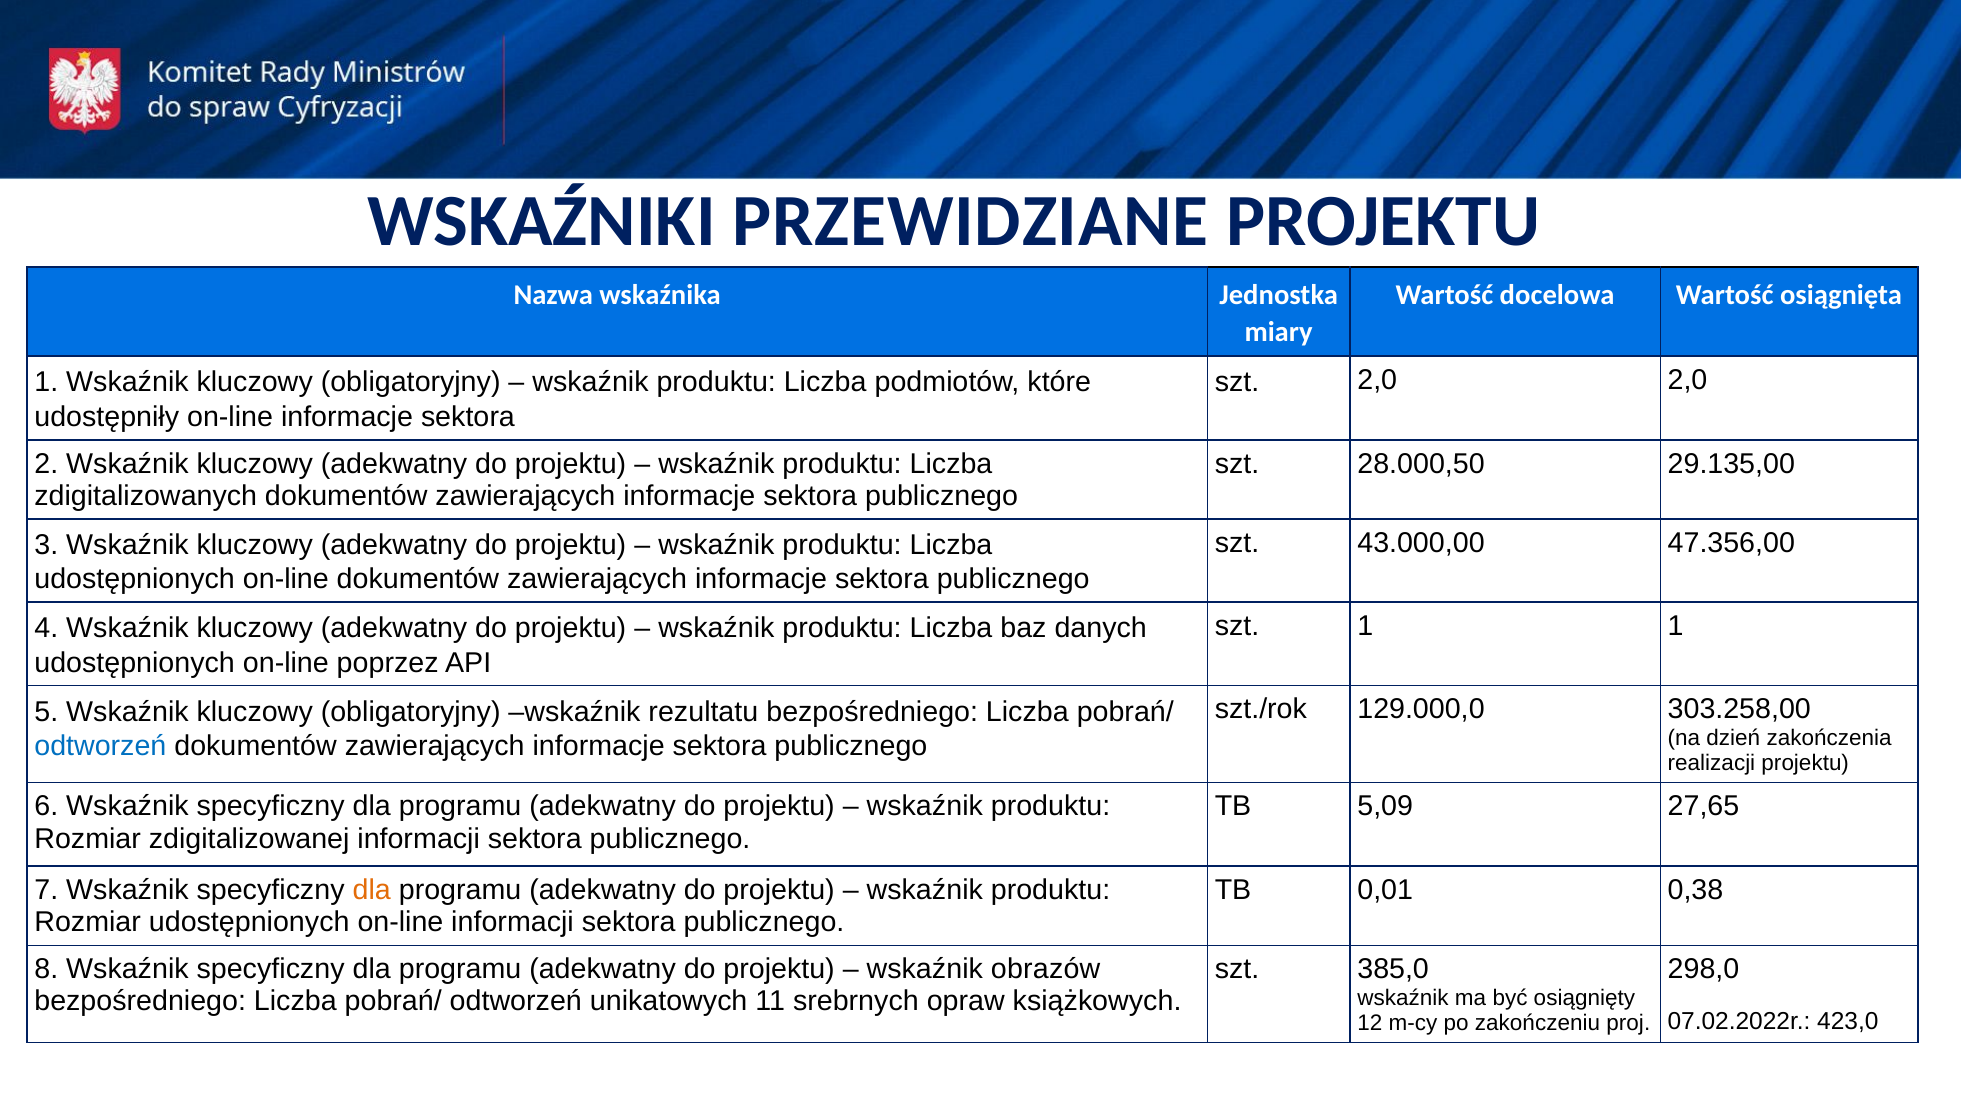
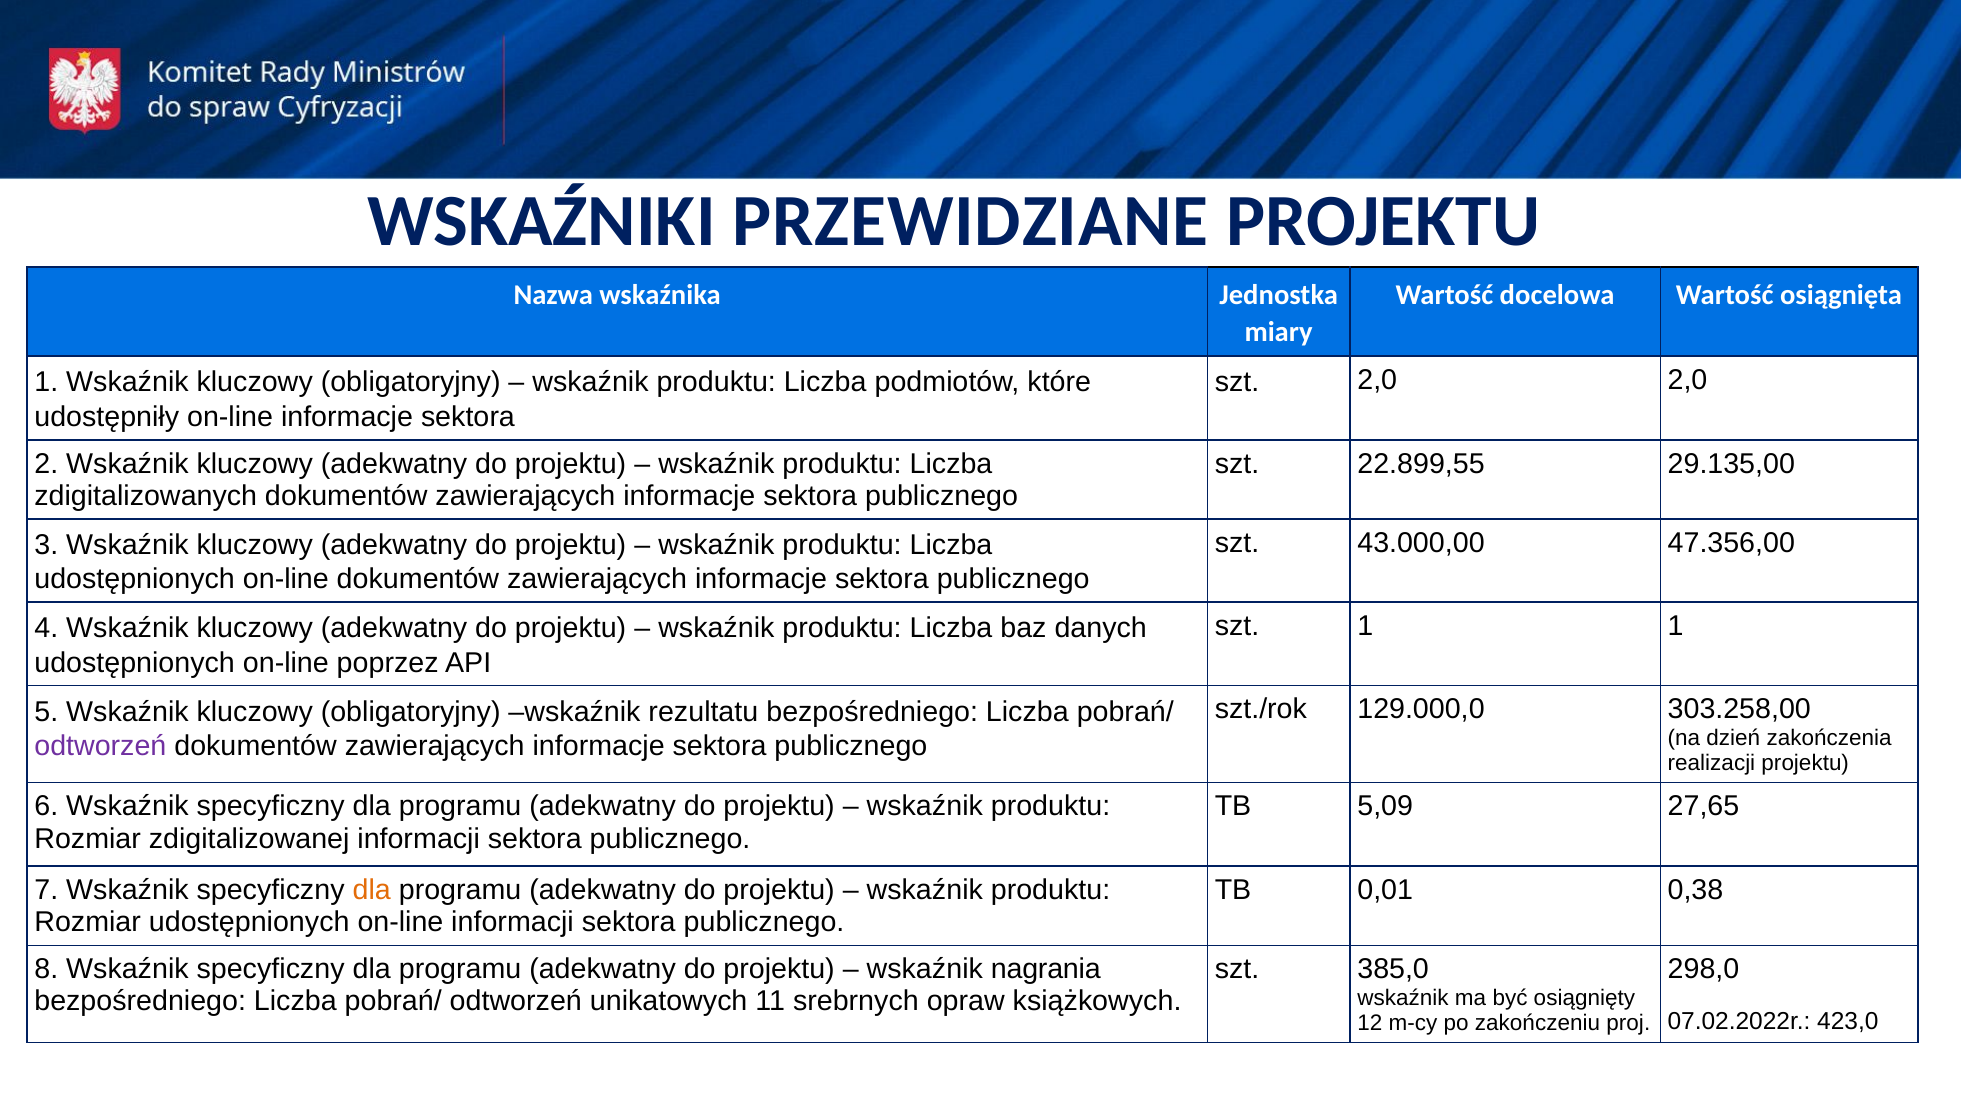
28.000,50: 28.000,50 -> 22.899,55
odtworzeń at (100, 746) colour: blue -> purple
obrazów: obrazów -> nagrania
